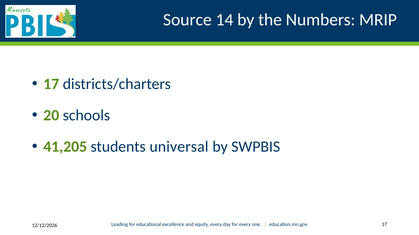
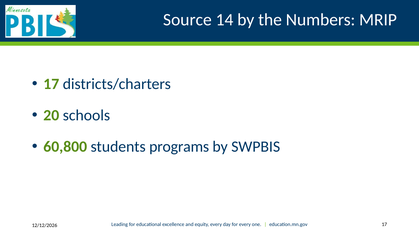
41,205: 41,205 -> 60,800
universal: universal -> programs
